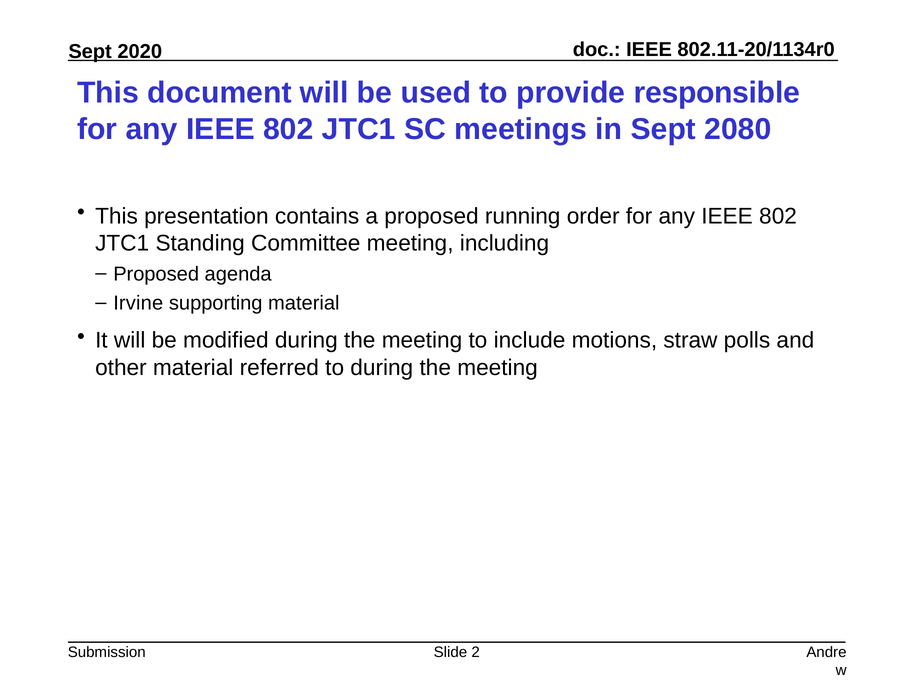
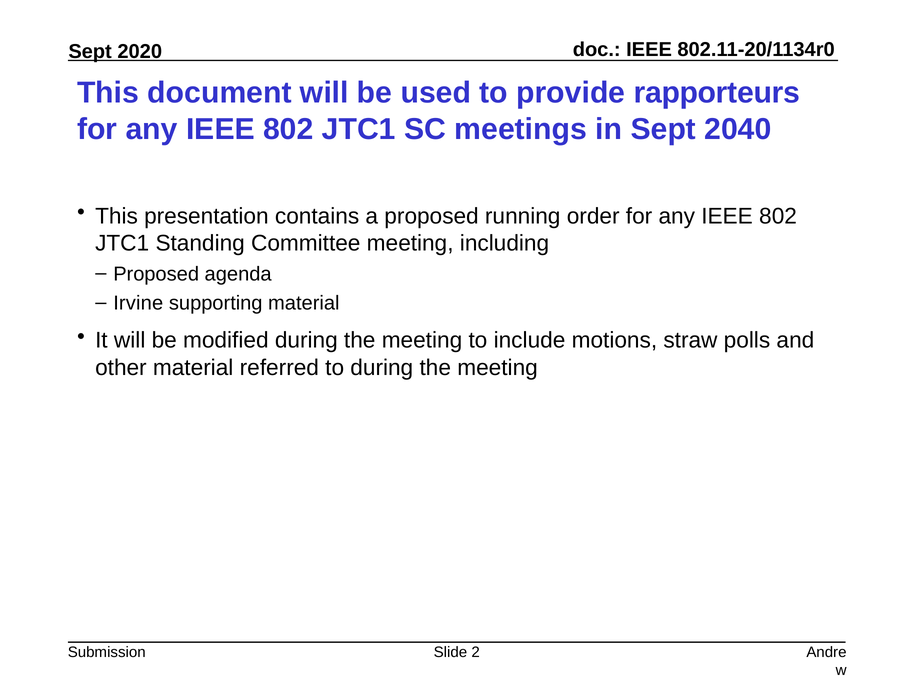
responsible: responsible -> rapporteurs
2080: 2080 -> 2040
